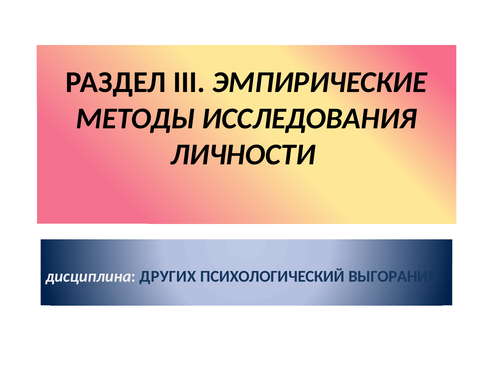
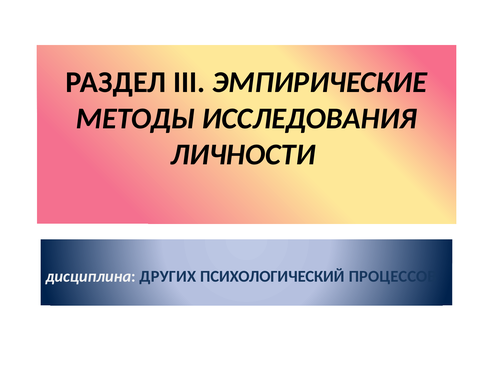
ВЫГОРАНИЯ: ВЫГОРАНИЯ -> ПРОЦЕССОВ
